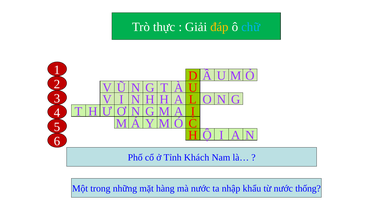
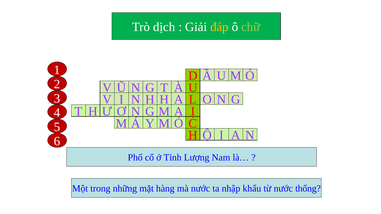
Trò thực: thực -> dịch
chữ colour: light blue -> light green
Khách: Khách -> Lượng
